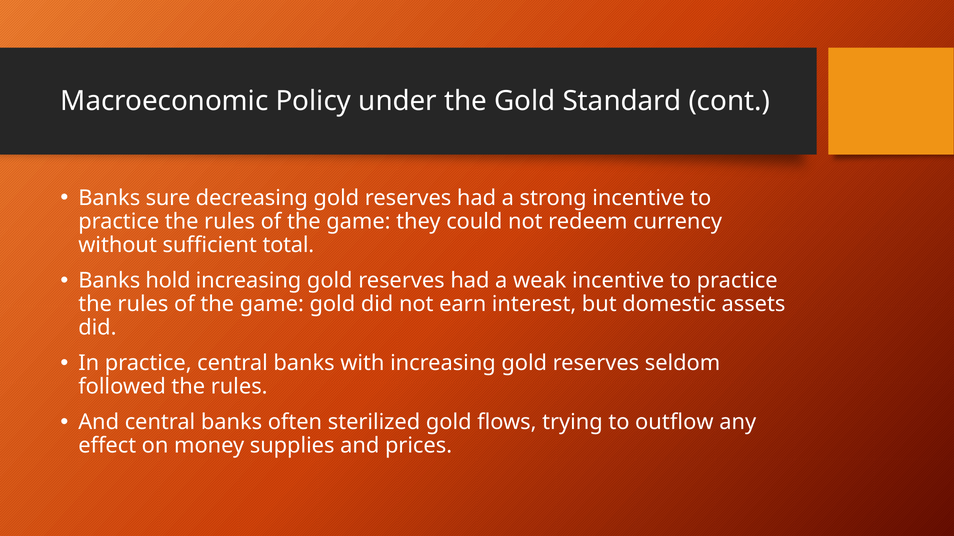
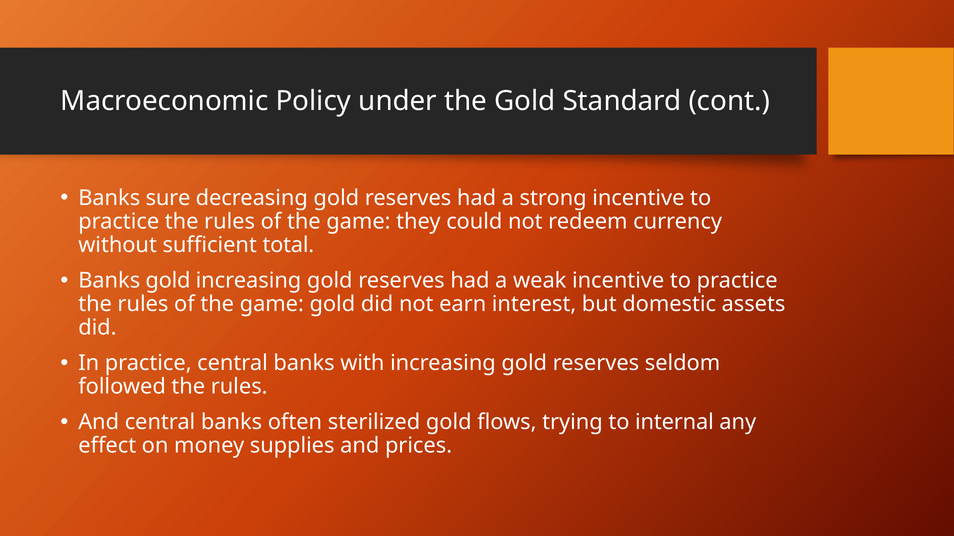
Banks hold: hold -> gold
outflow: outflow -> internal
